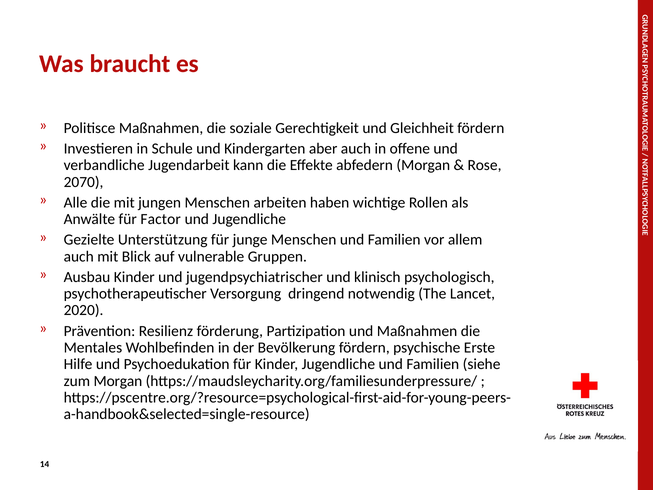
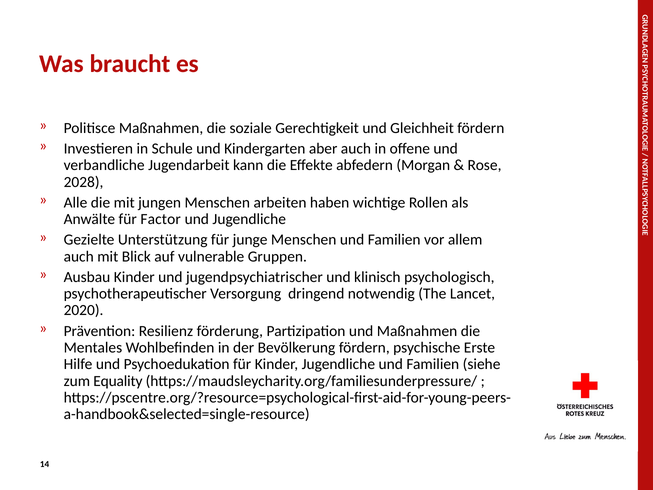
2070: 2070 -> 2028
zum Morgan: Morgan -> Equality
